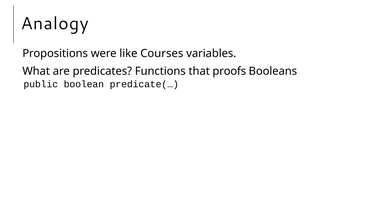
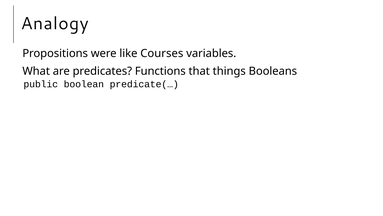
proofs: proofs -> things
